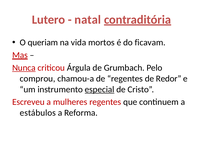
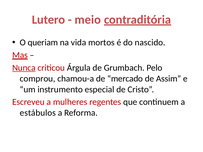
natal: natal -> meio
ficavam: ficavam -> nascido
de regentes: regentes -> mercado
Redor: Redor -> Assim
especial underline: present -> none
